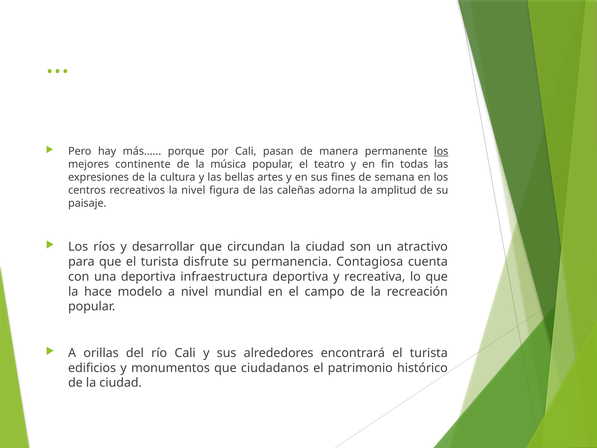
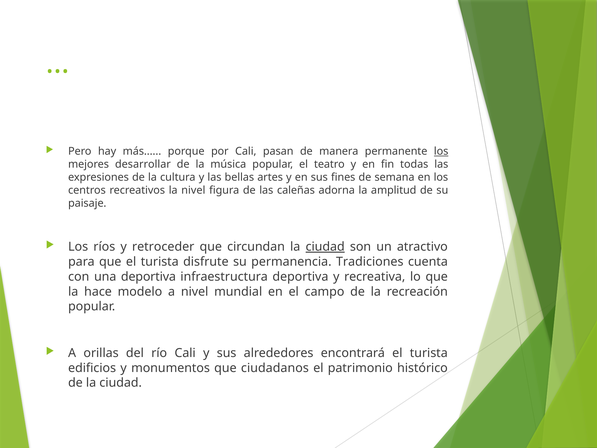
continente: continente -> desarrollar
desarrollar: desarrollar -> retroceder
ciudad at (325, 247) underline: none -> present
Contagiosa: Contagiosa -> Tradiciones
